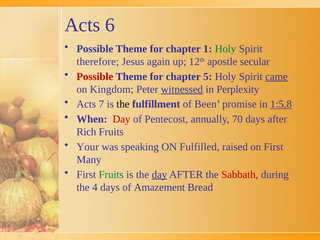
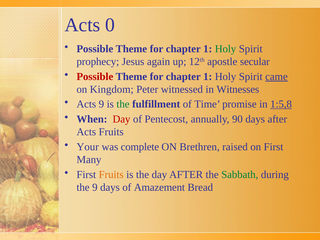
6: 6 -> 0
therefore: therefore -> prophecy
5 at (208, 76): 5 -> 1
witnessed underline: present -> none
Perplexity: Perplexity -> Witnesses
Acts 7: 7 -> 9
the at (123, 104) colour: black -> green
Been: Been -> Time
70: 70 -> 90
Rich at (86, 132): Rich -> Acts
speaking: speaking -> complete
Fulfilled: Fulfilled -> Brethren
Fruits at (111, 175) colour: green -> orange
day at (159, 175) underline: present -> none
Sabbath colour: red -> green
the 4: 4 -> 9
